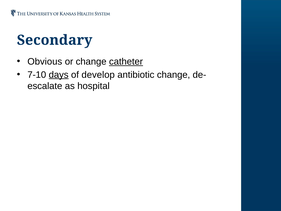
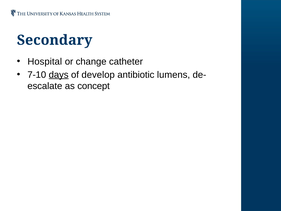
Obvious: Obvious -> Hospital
catheter underline: present -> none
antibiotic change: change -> lumens
hospital: hospital -> concept
